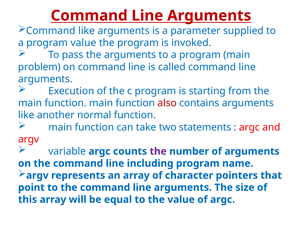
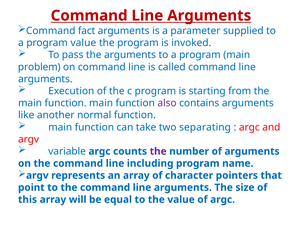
Command like: like -> fact
also colour: red -> purple
statements: statements -> separating
